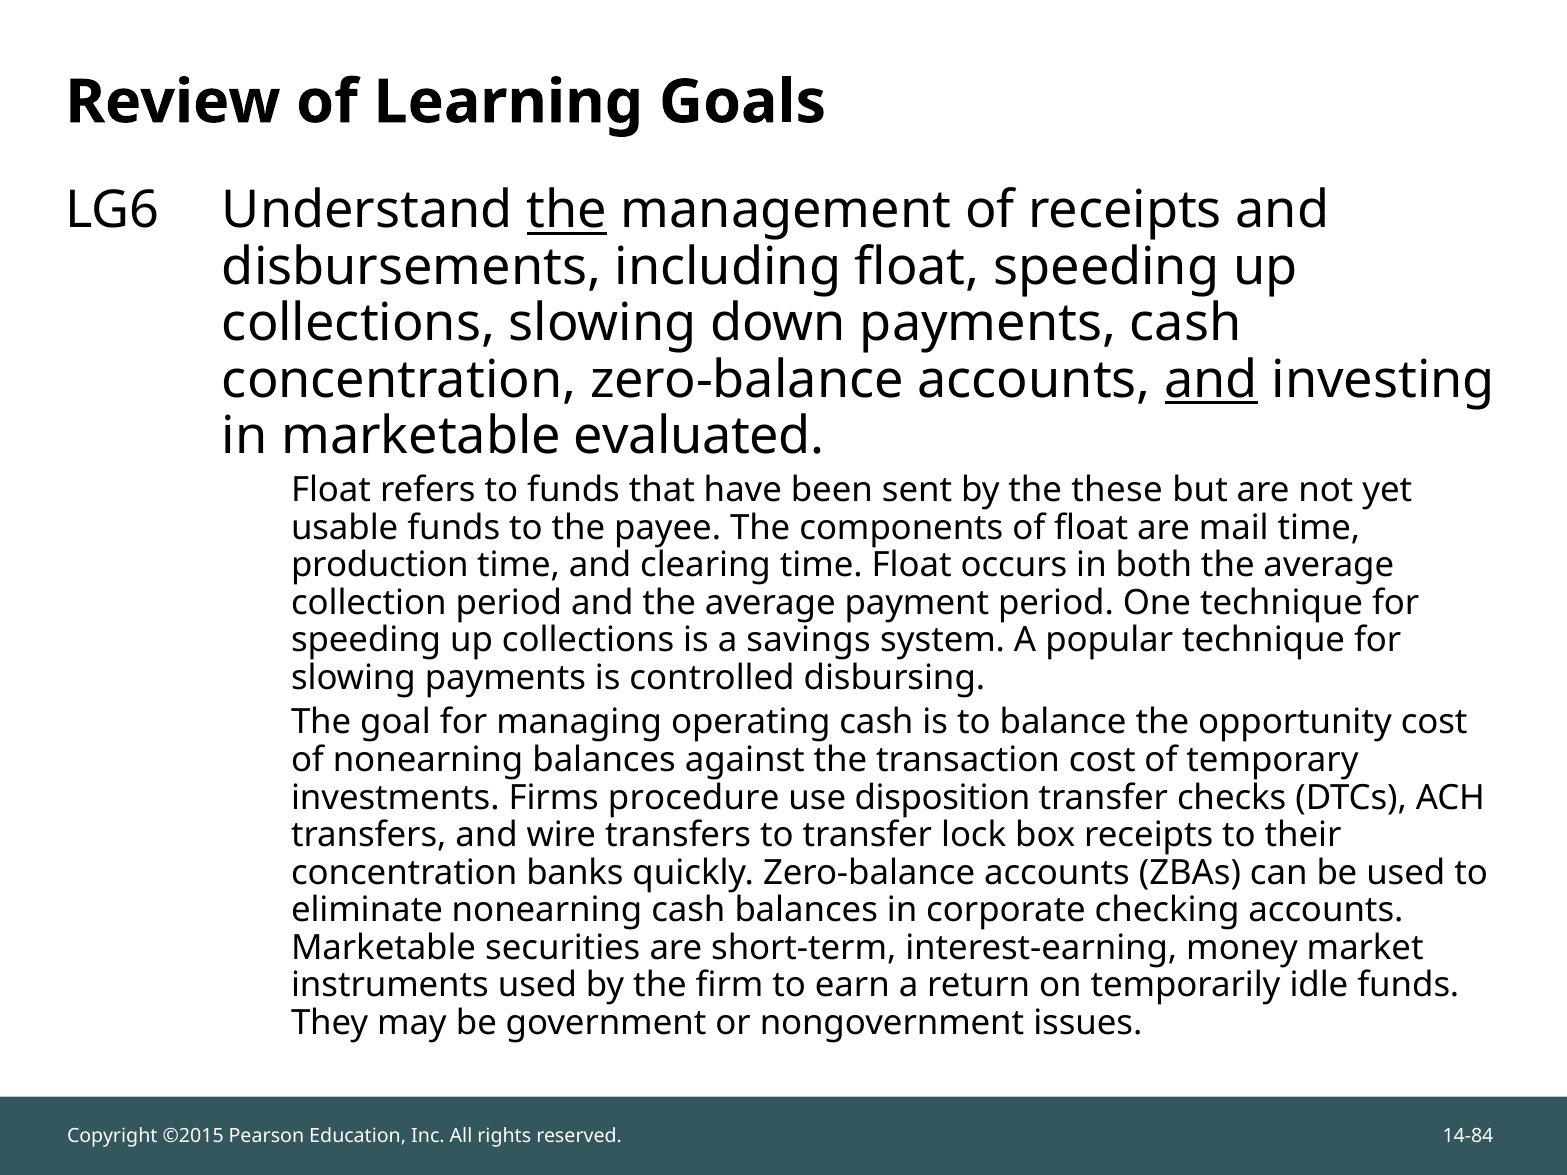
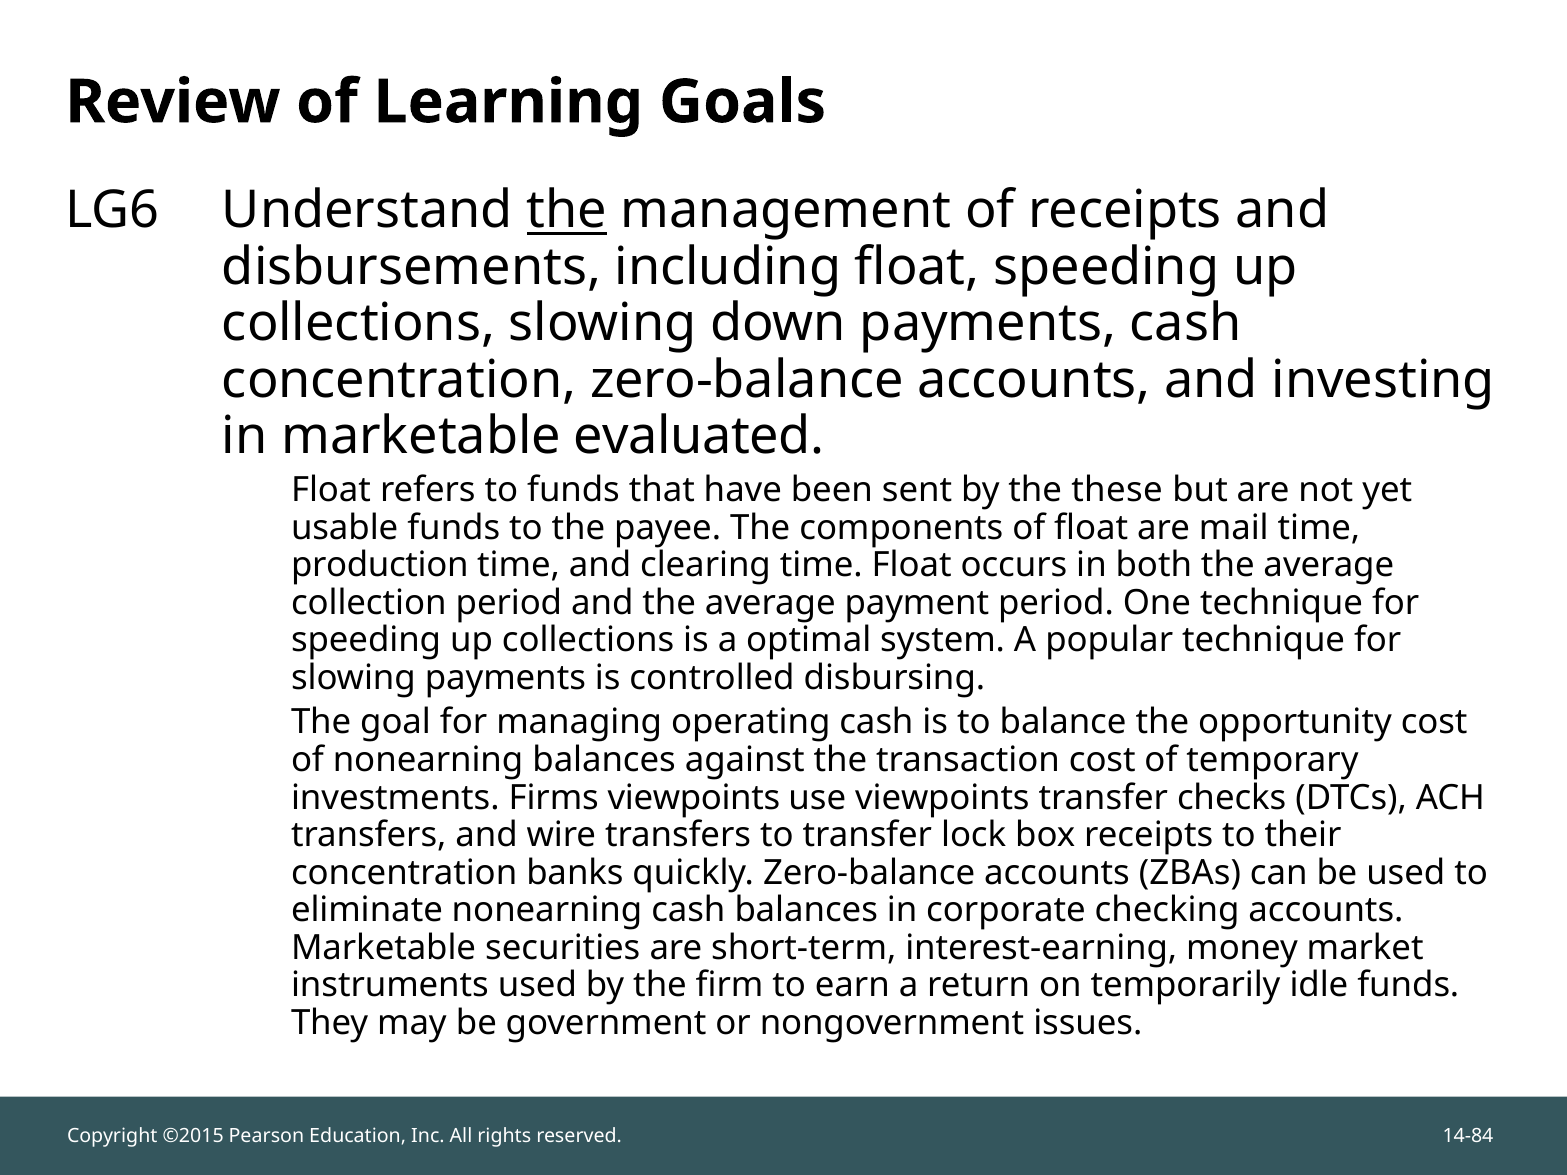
and at (1211, 380) underline: present -> none
savings: savings -> optimal
Firms procedure: procedure -> viewpoints
use disposition: disposition -> viewpoints
